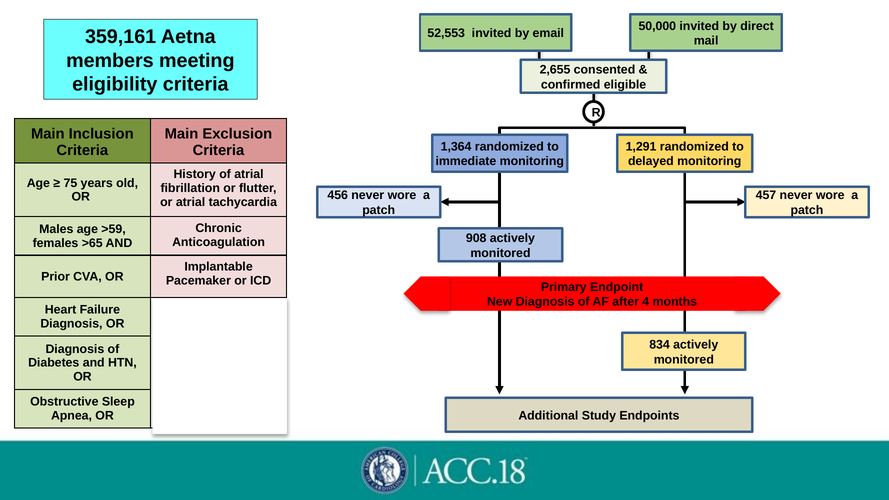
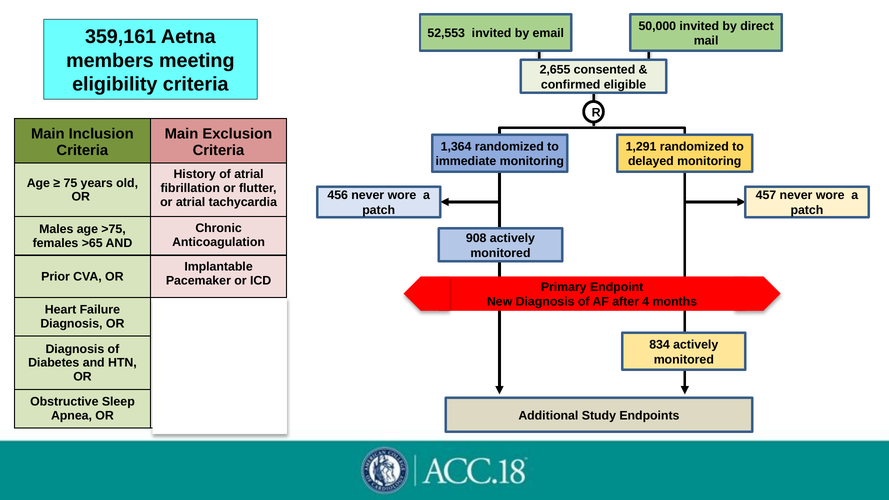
>59: >59 -> >75
